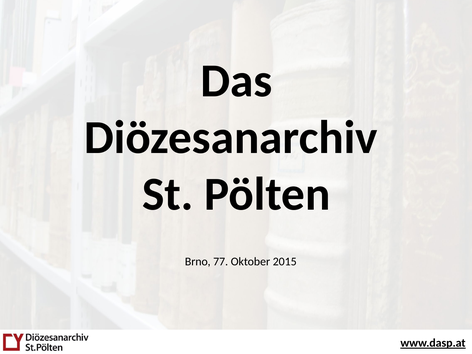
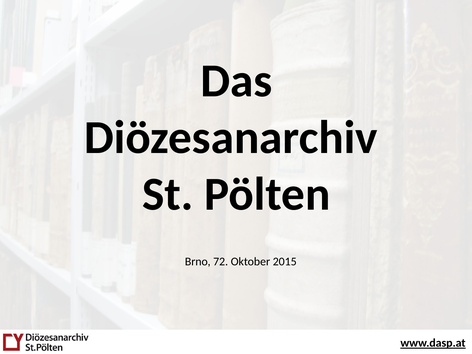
77: 77 -> 72
